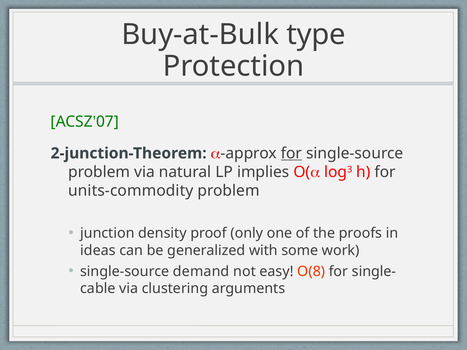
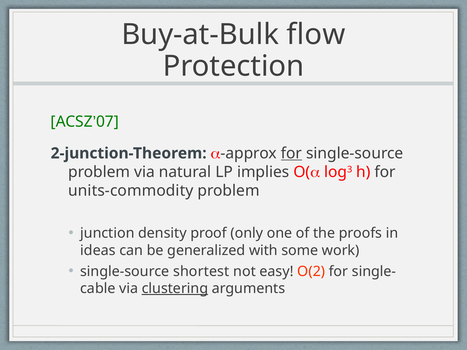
type: type -> flow
demand: demand -> shortest
O(8: O(8 -> O(2
clustering underline: none -> present
